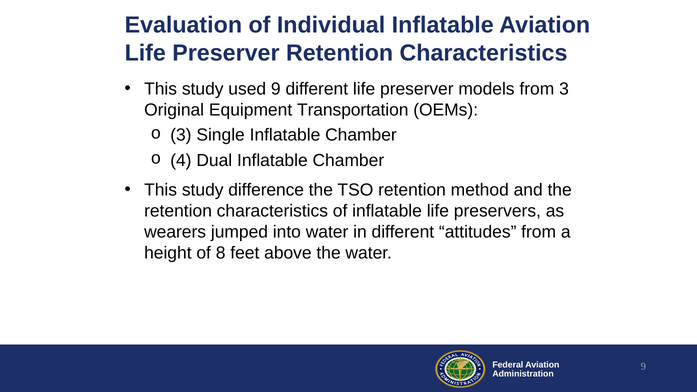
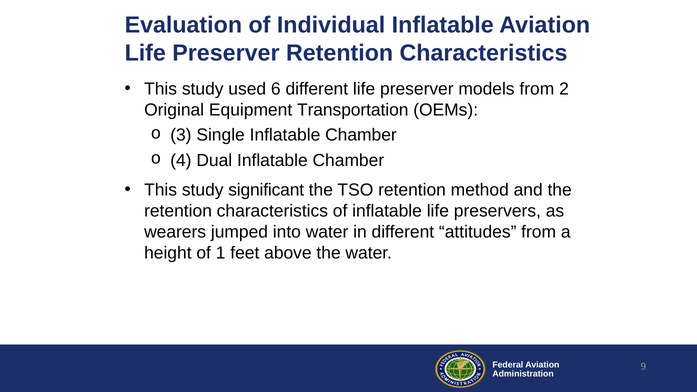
used 9: 9 -> 6
from 3: 3 -> 2
difference: difference -> significant
8: 8 -> 1
